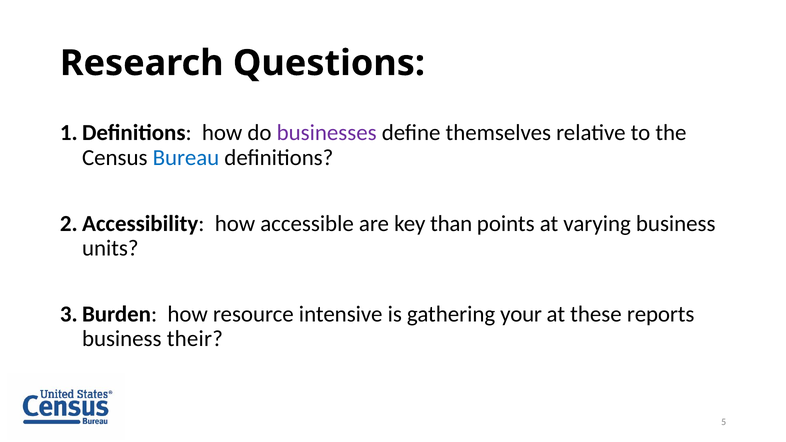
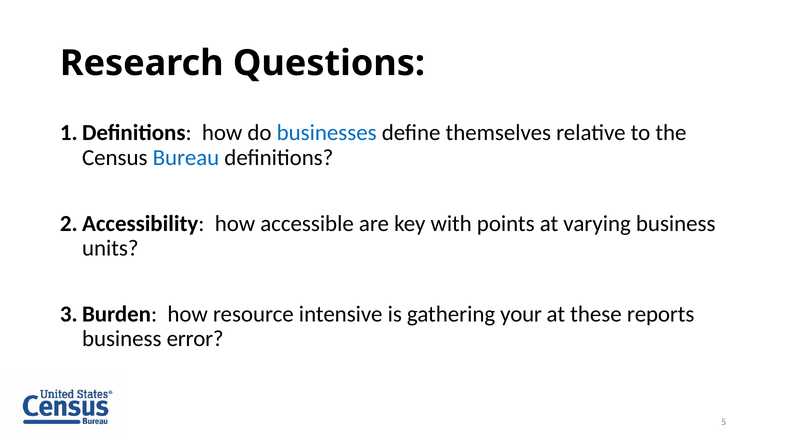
businesses colour: purple -> blue
than: than -> with
their: their -> error
